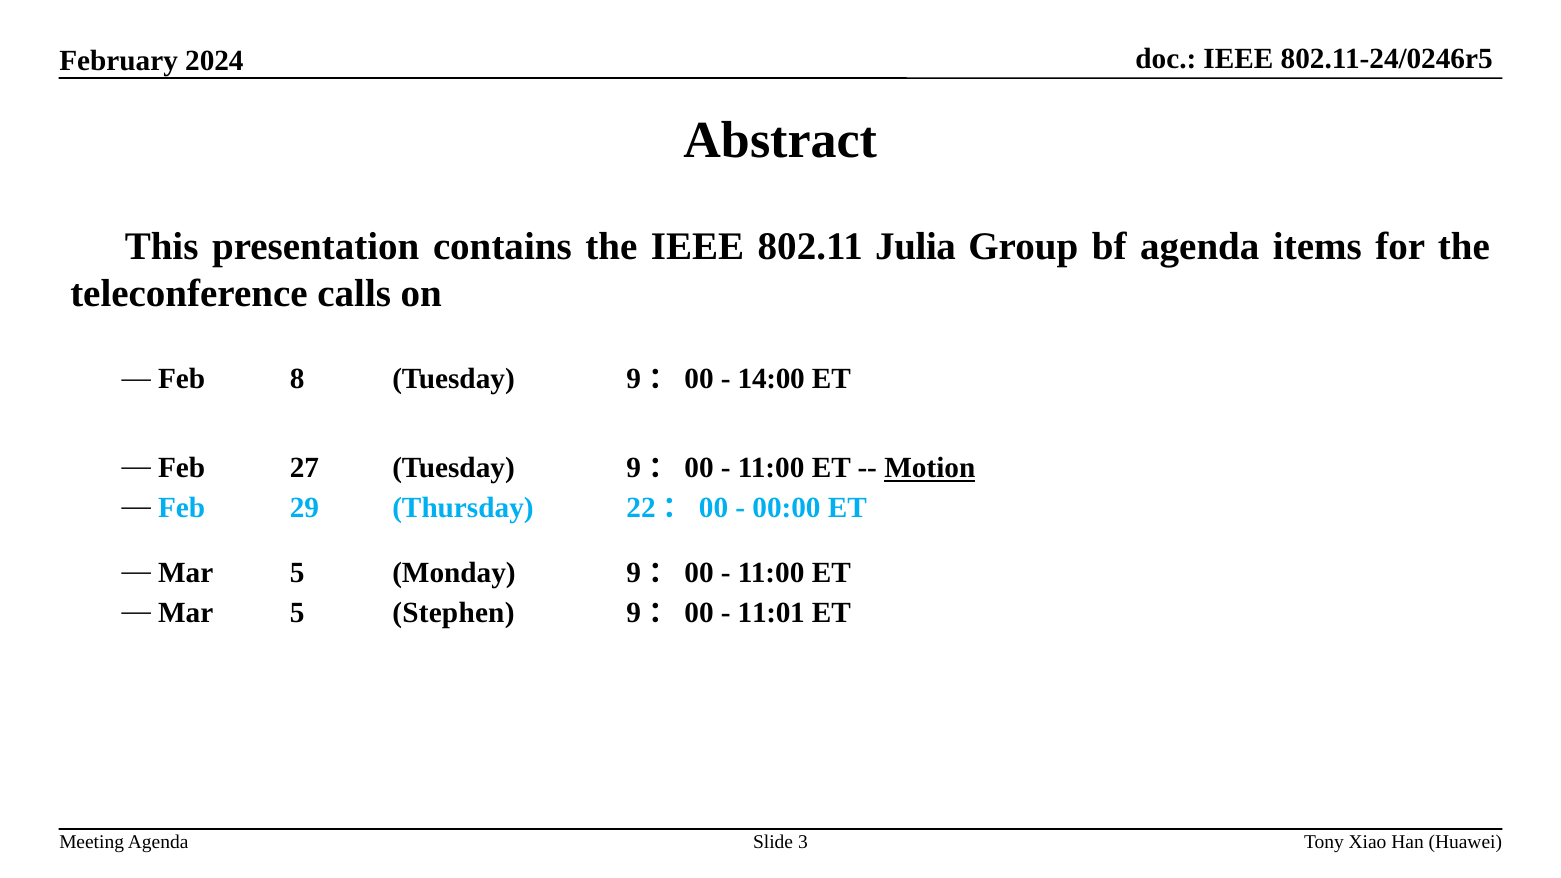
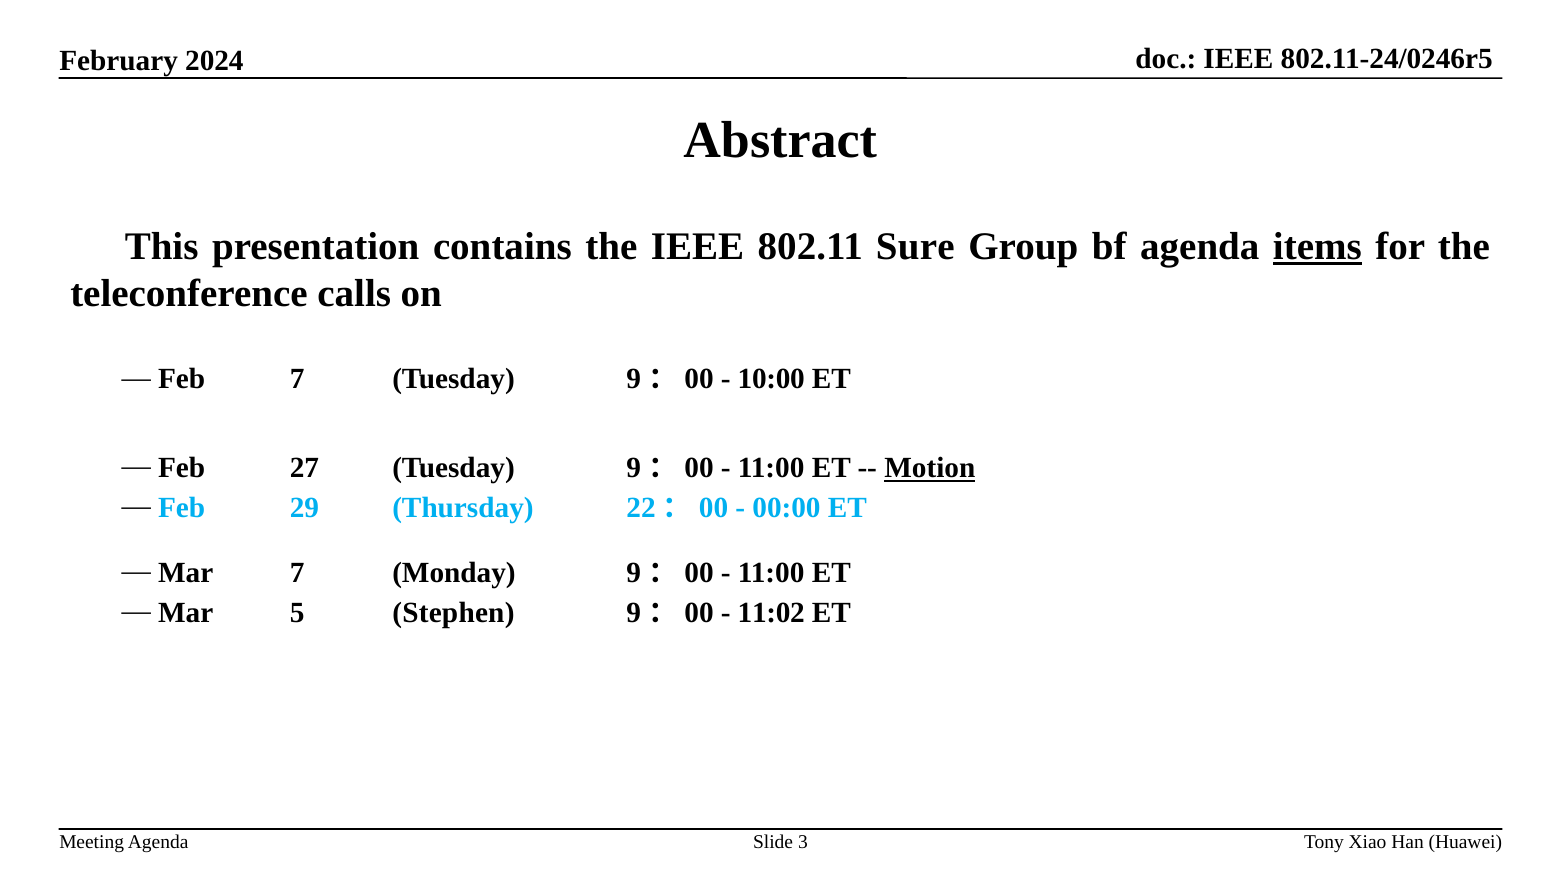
Julia: Julia -> Sure
items underline: none -> present
Feb 8: 8 -> 7
14:00: 14:00 -> 10:00
5 at (297, 573): 5 -> 7
11:01: 11:01 -> 11:02
